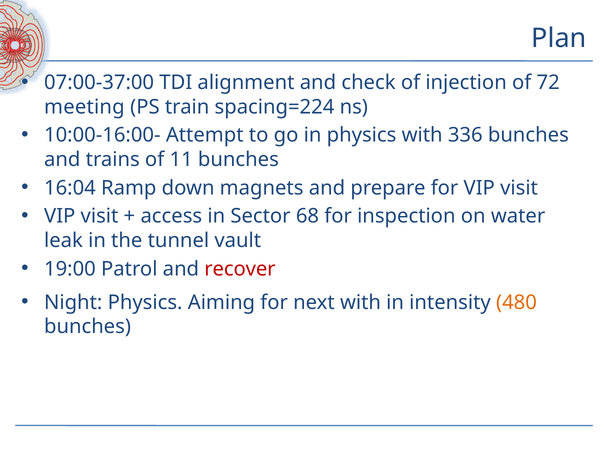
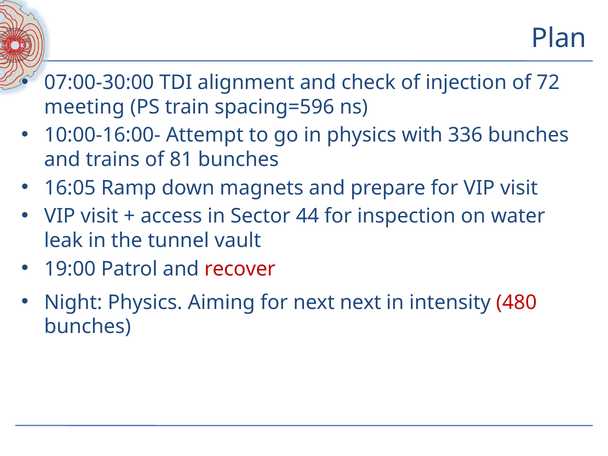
07:00-37:00: 07:00-37:00 -> 07:00-30:00
spacing=224: spacing=224 -> spacing=596
11: 11 -> 81
16:04: 16:04 -> 16:05
68: 68 -> 44
next with: with -> next
480 colour: orange -> red
